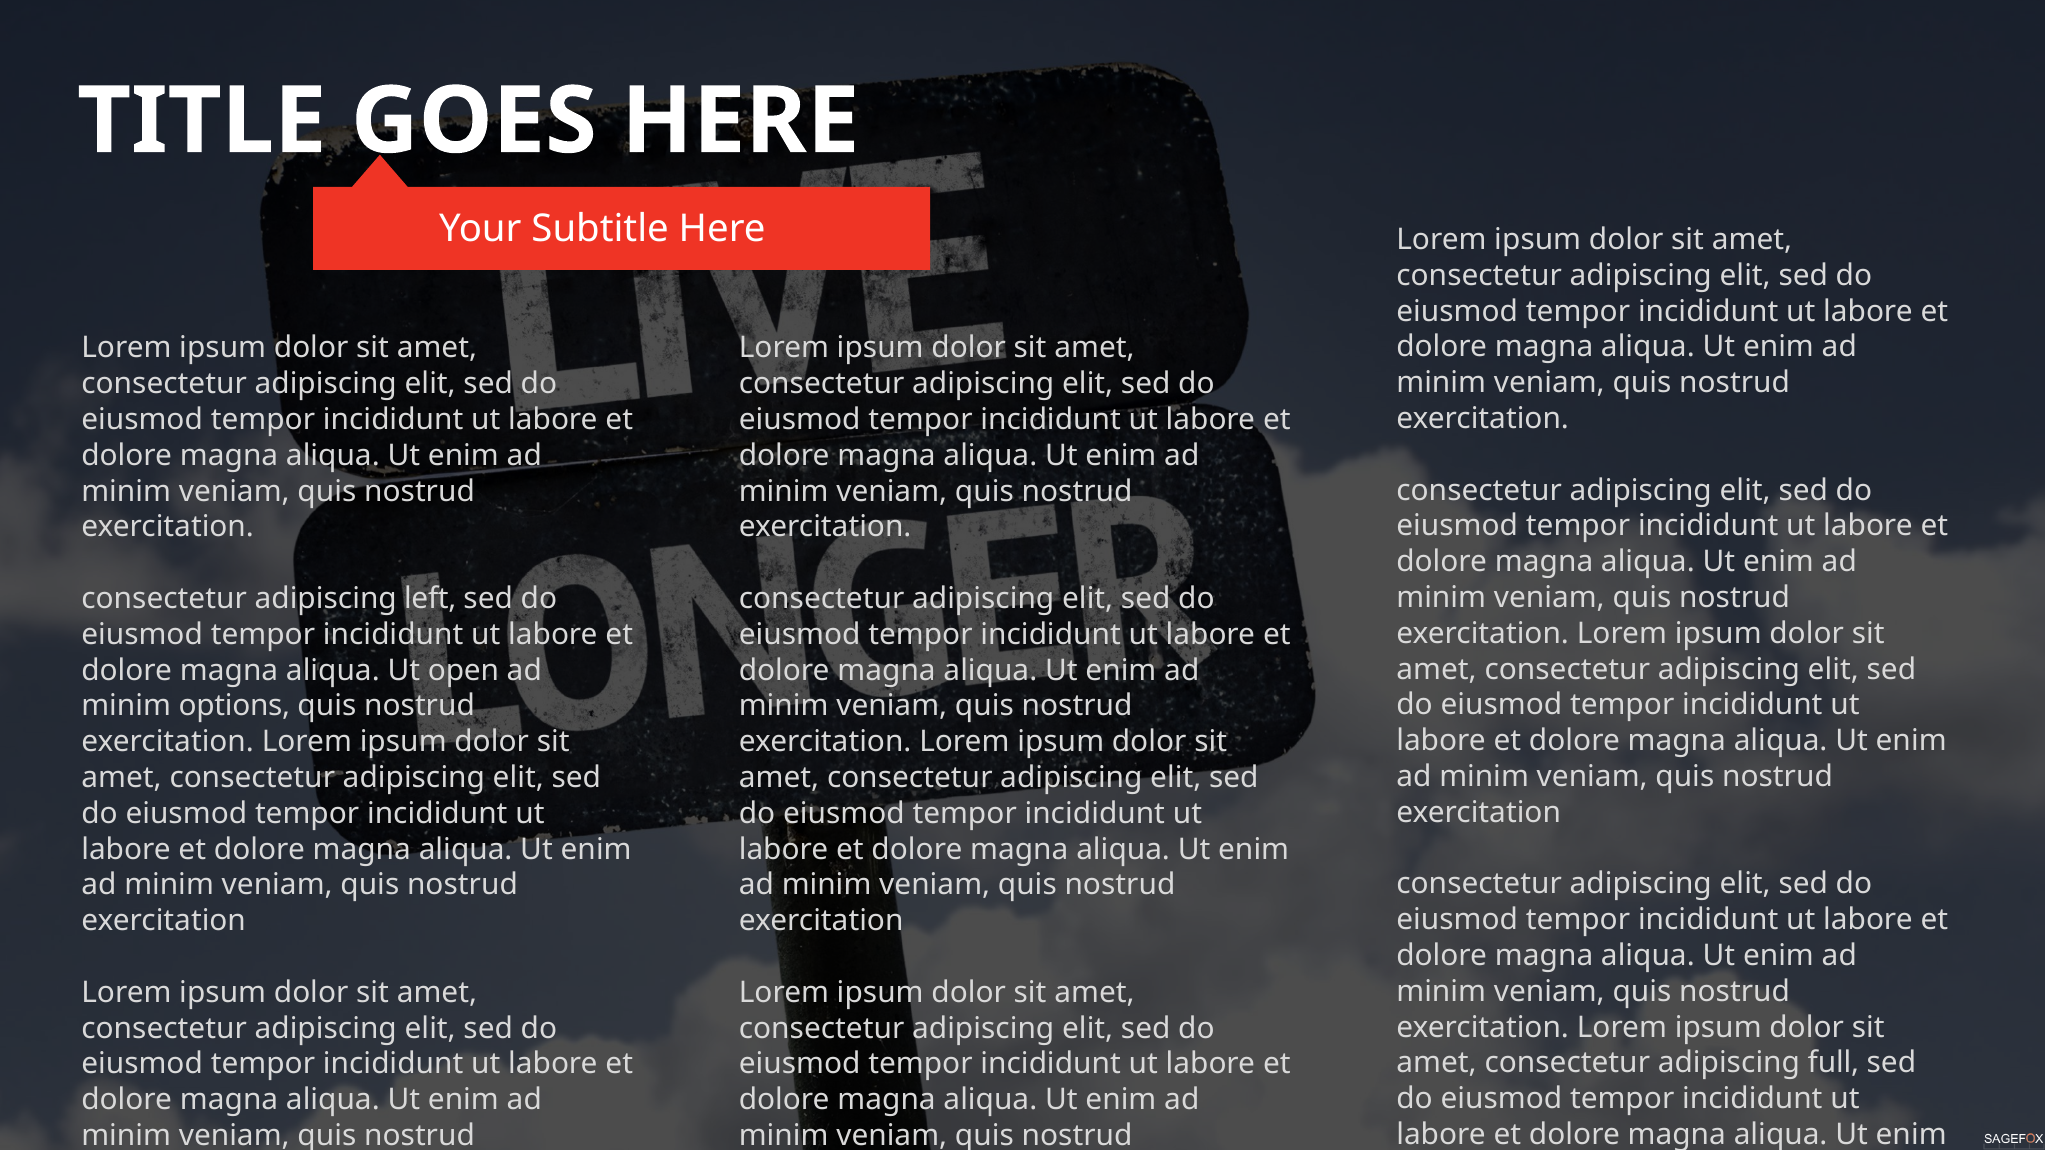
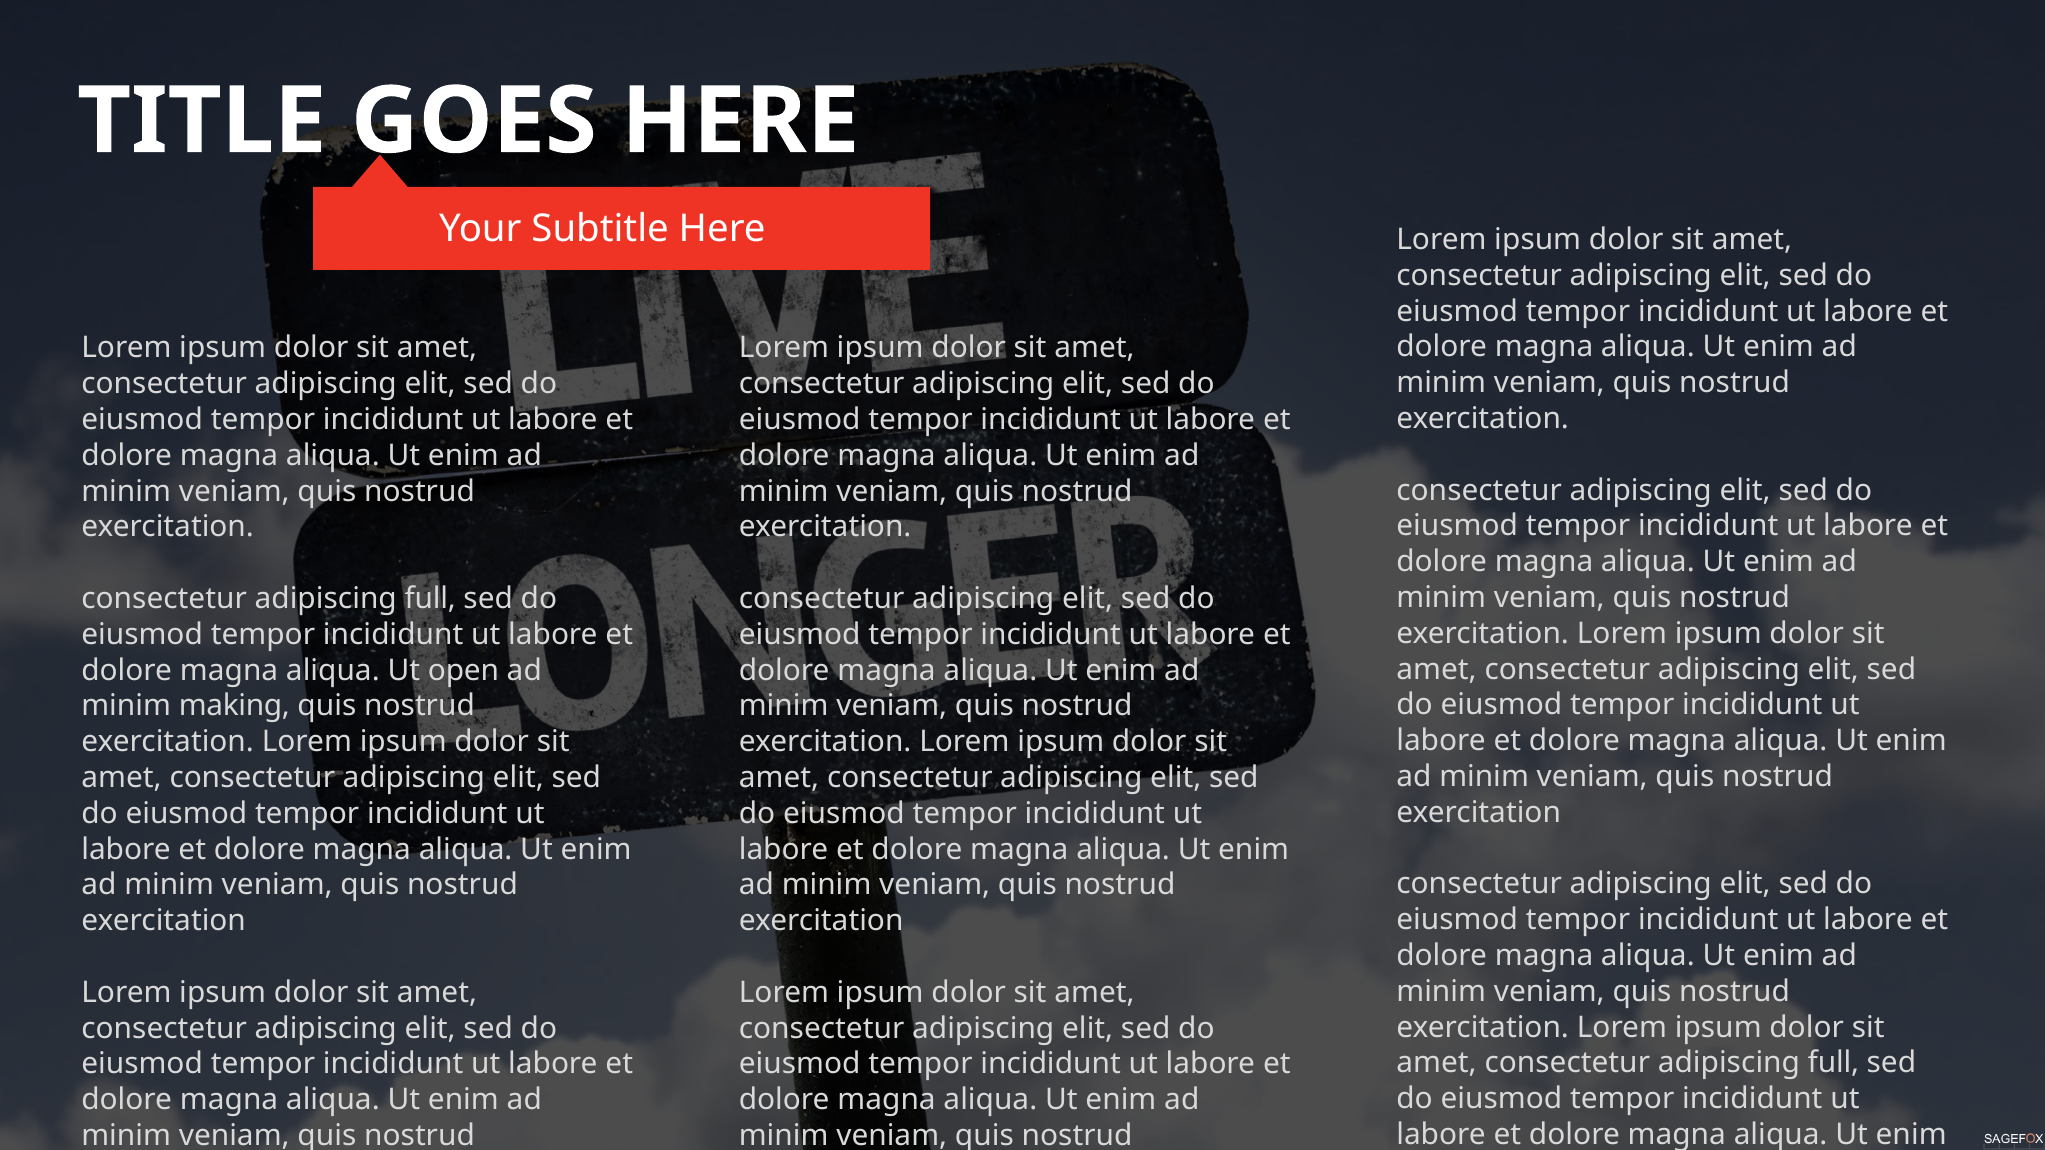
left at (430, 599): left -> full
options: options -> making
